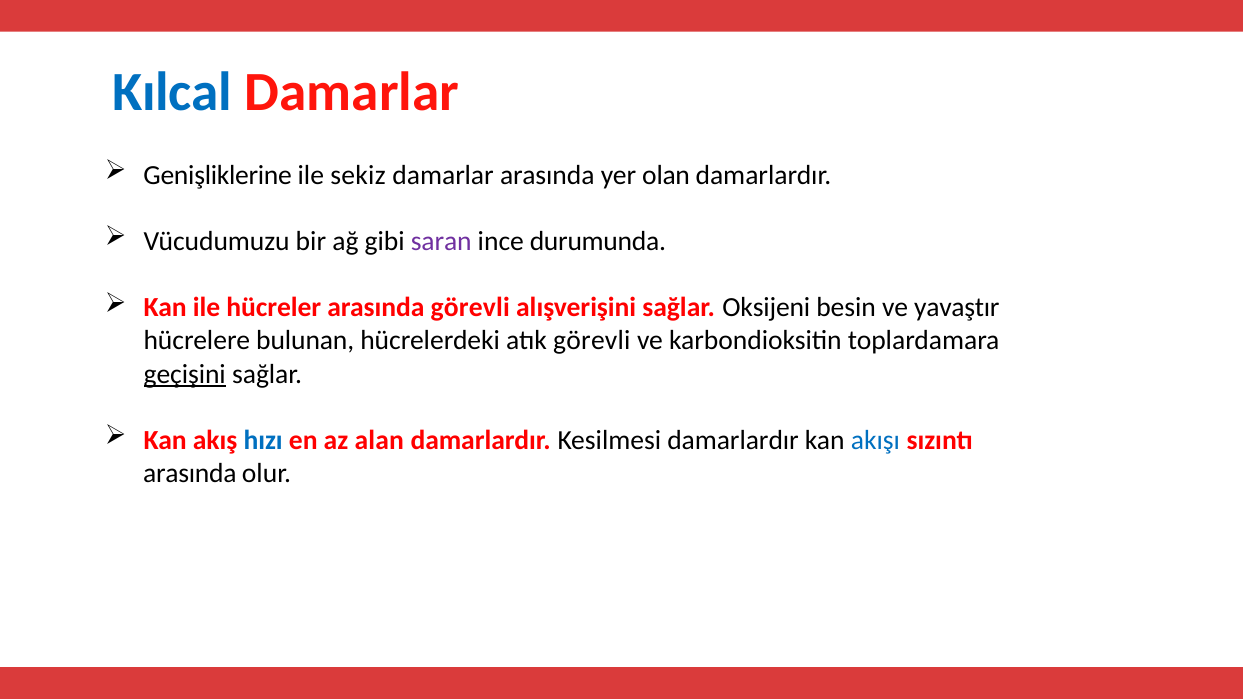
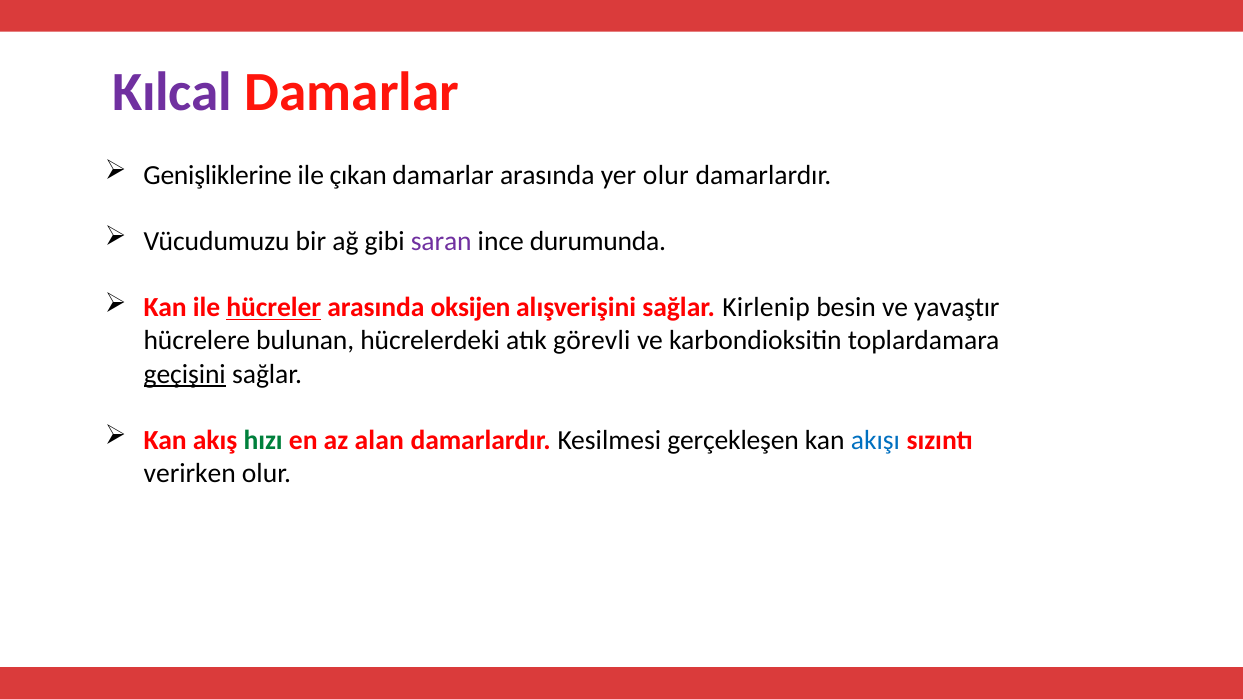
Kılcal colour: blue -> purple
sekiz: sekiz -> çıkan
yer olan: olan -> olur
hücreler underline: none -> present
arasında görevli: görevli -> oksijen
Oksijeni: Oksijeni -> Kirlenip
hızı colour: blue -> green
Kesilmesi damarlardır: damarlardır -> gerçekleşen
arasında at (190, 473): arasında -> verirken
